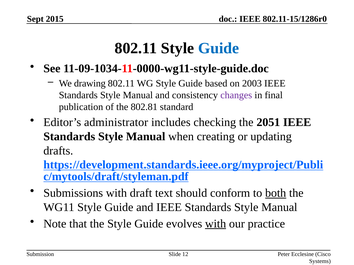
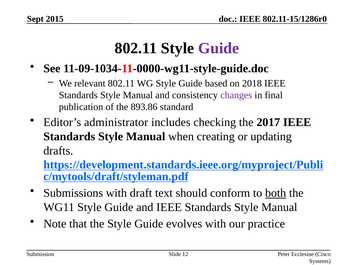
Guide at (219, 48) colour: blue -> purple
drawing: drawing -> relevant
2003: 2003 -> 2018
802.81: 802.81 -> 893.86
2051: 2051 -> 2017
with at (216, 224) underline: present -> none
